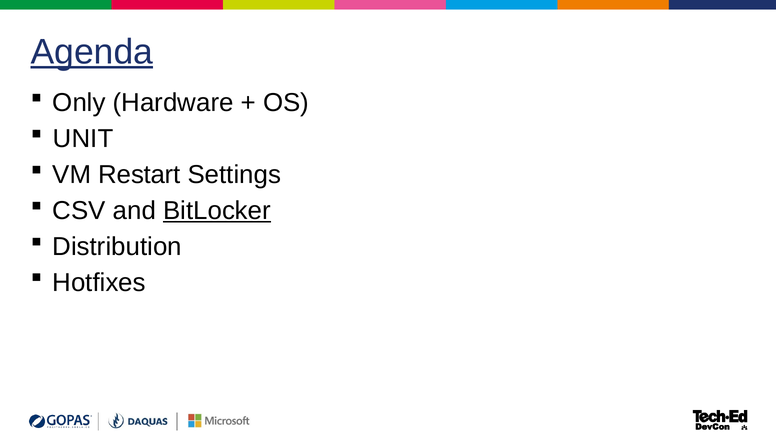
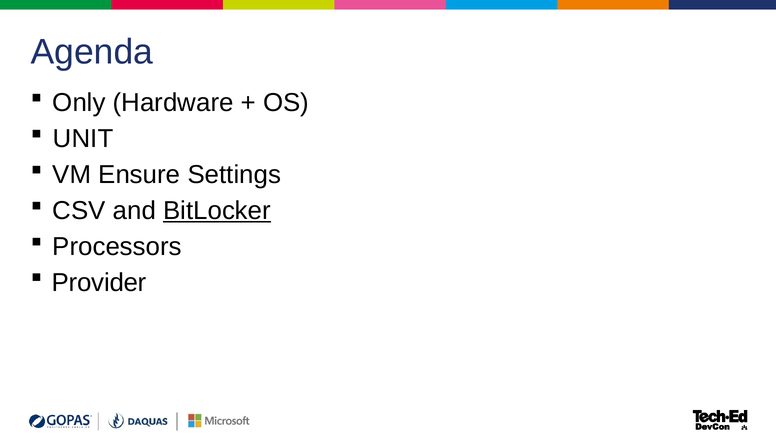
Agenda underline: present -> none
Restart: Restart -> Ensure
Distribution: Distribution -> Processors
Hotfixes: Hotfixes -> Provider
